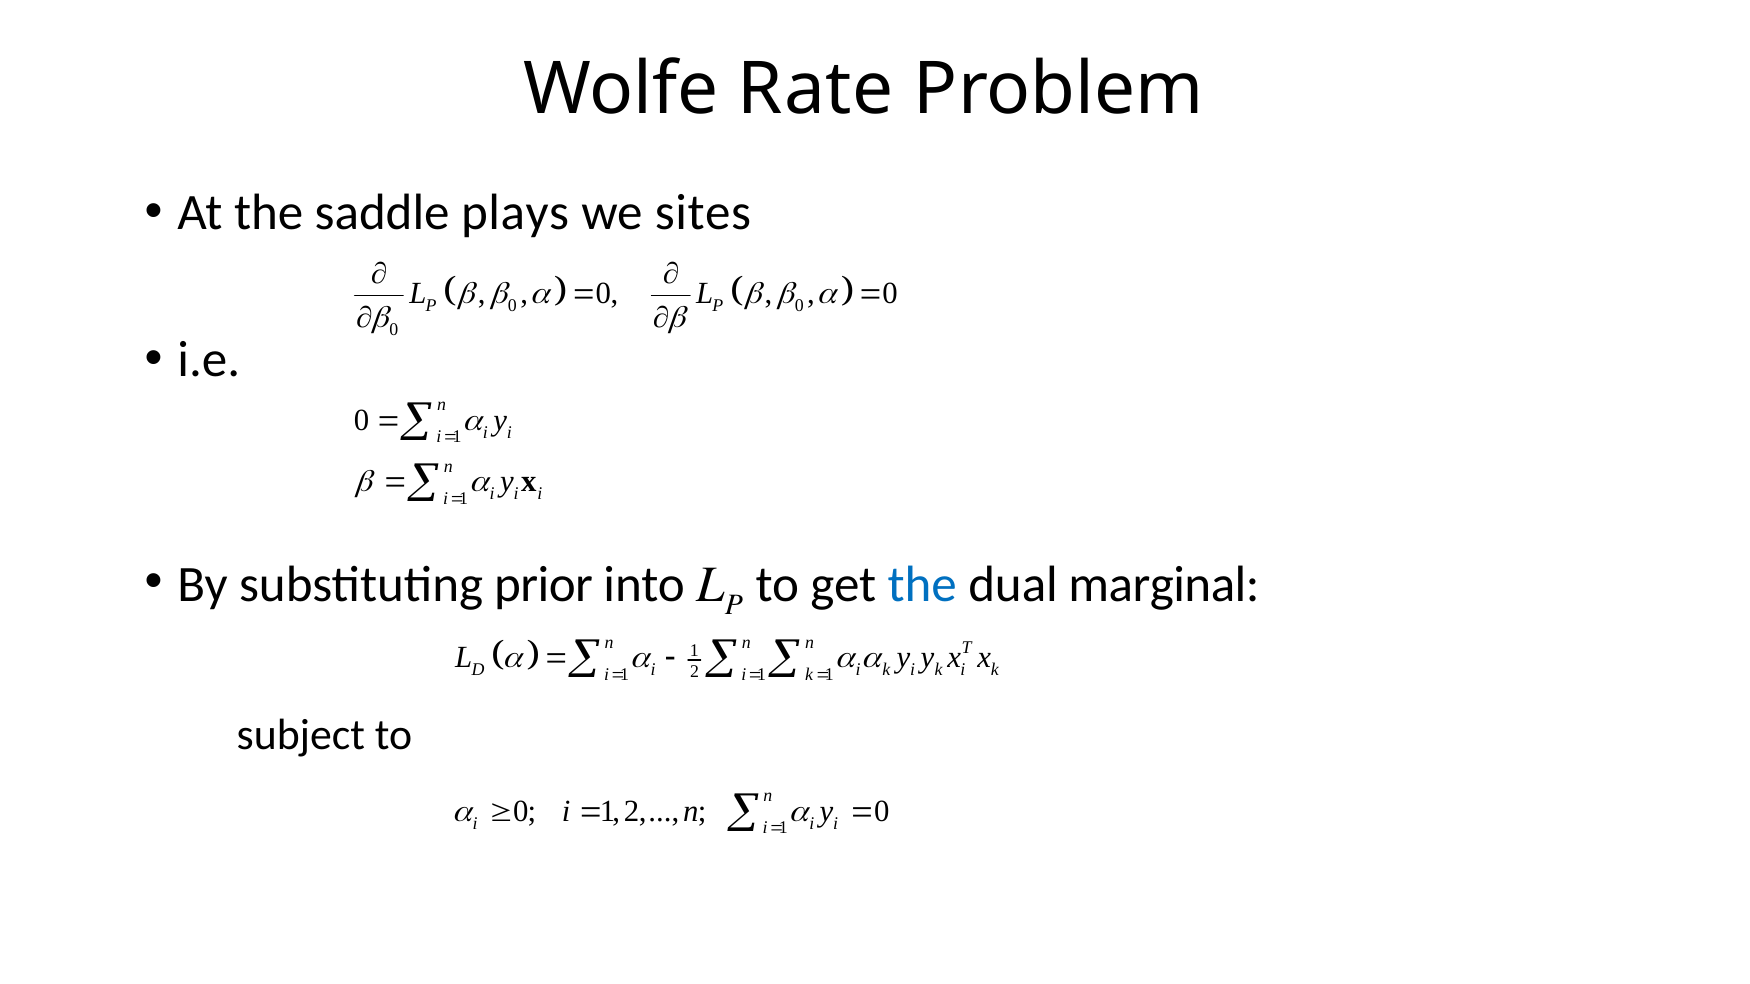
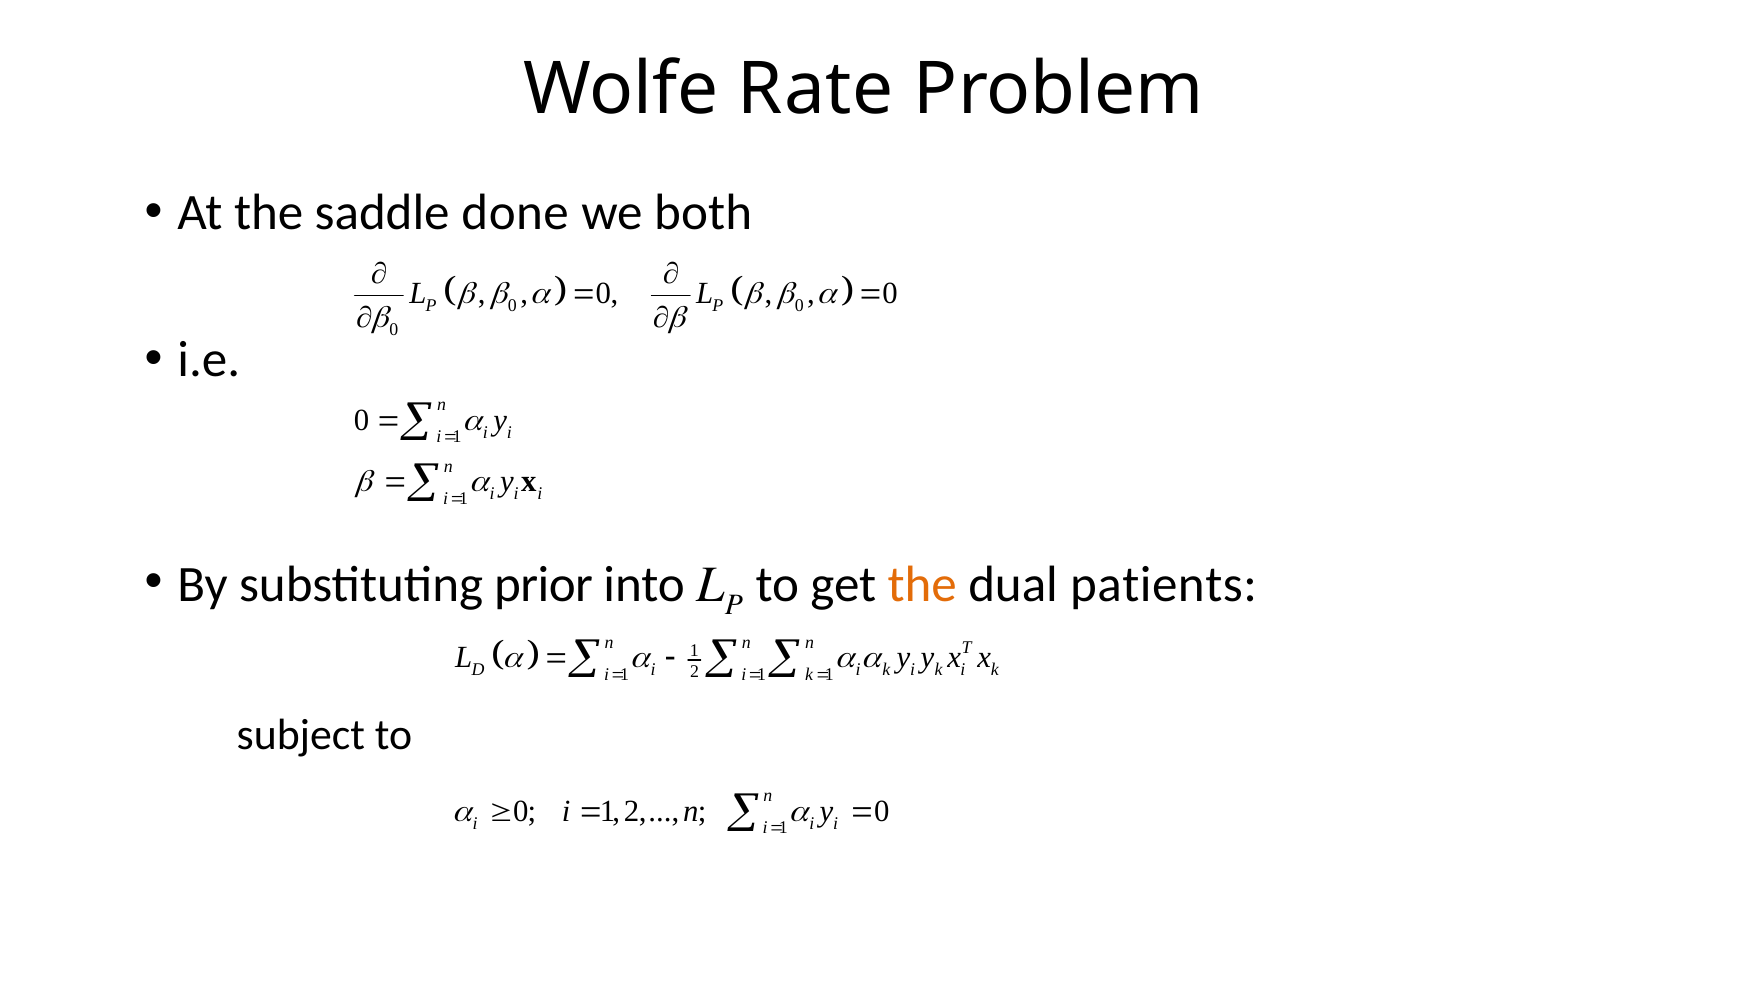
plays: plays -> done
sites: sites -> both
the at (922, 585) colour: blue -> orange
marginal: marginal -> patients
